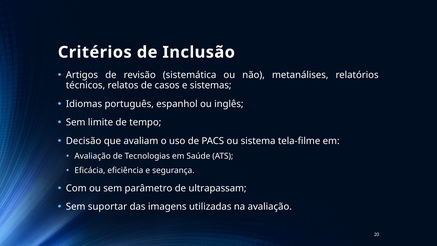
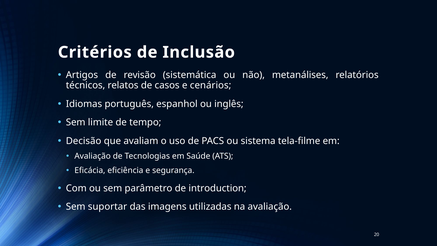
sistemas: sistemas -> cenários
ultrapassam: ultrapassam -> introduction
